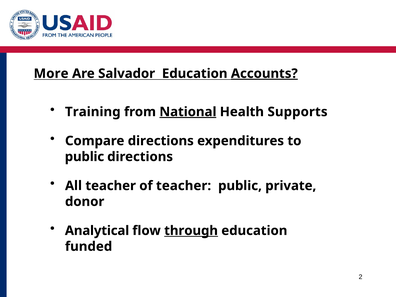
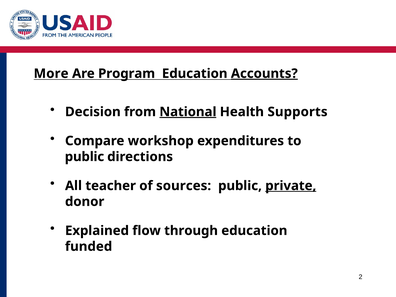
Salvador: Salvador -> Program
Training: Training -> Decision
Compare directions: directions -> workshop
of teacher: teacher -> sources
private underline: none -> present
Analytical: Analytical -> Explained
through underline: present -> none
